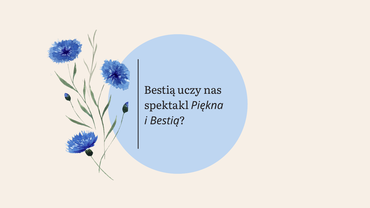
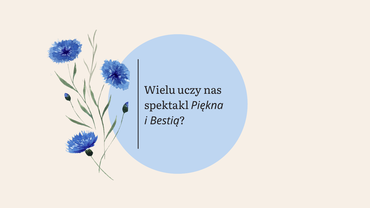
Bestią at (160, 90): Bestią -> Wielu
